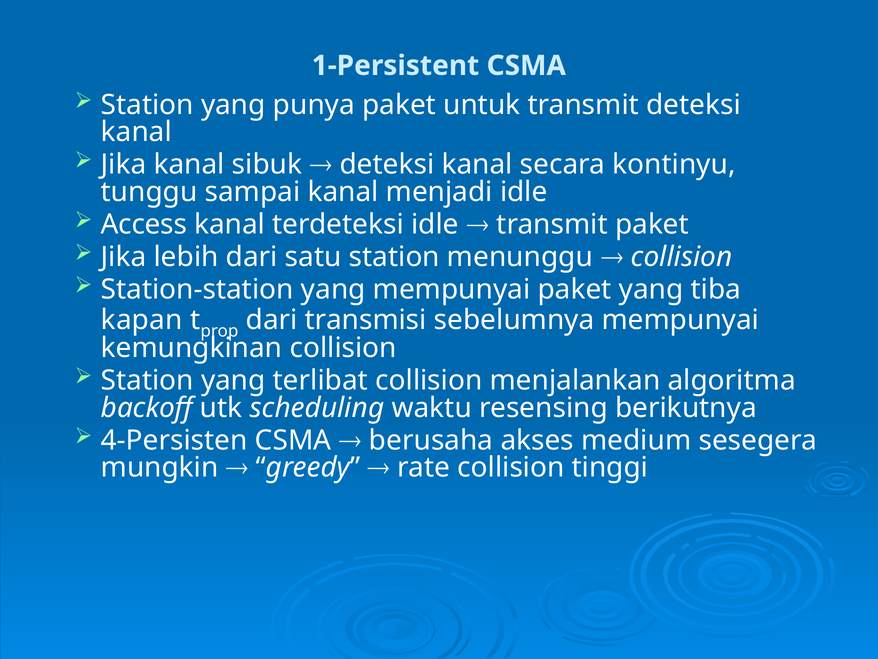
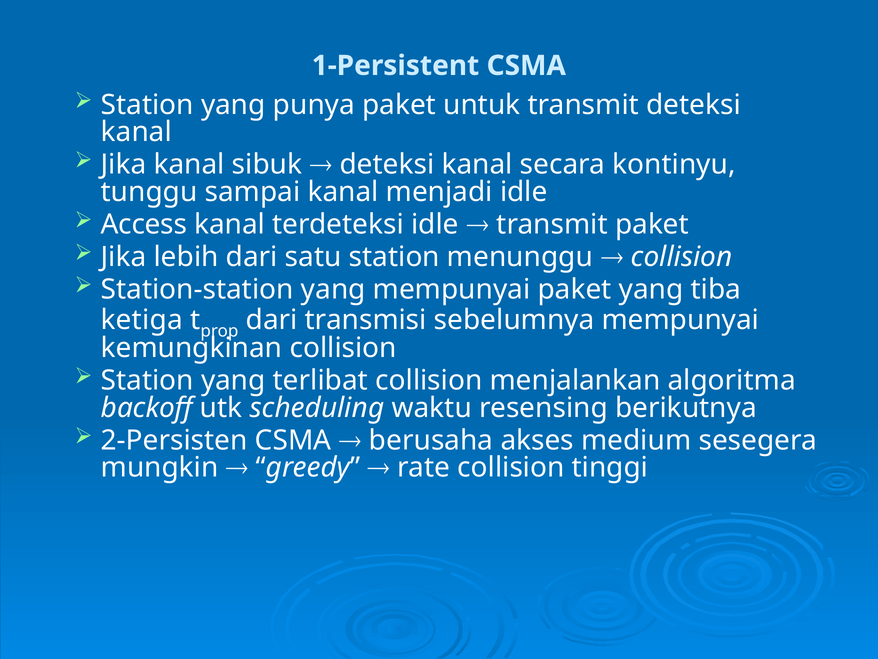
kapan: kapan -> ketiga
4-Persisten: 4-Persisten -> 2-Persisten
